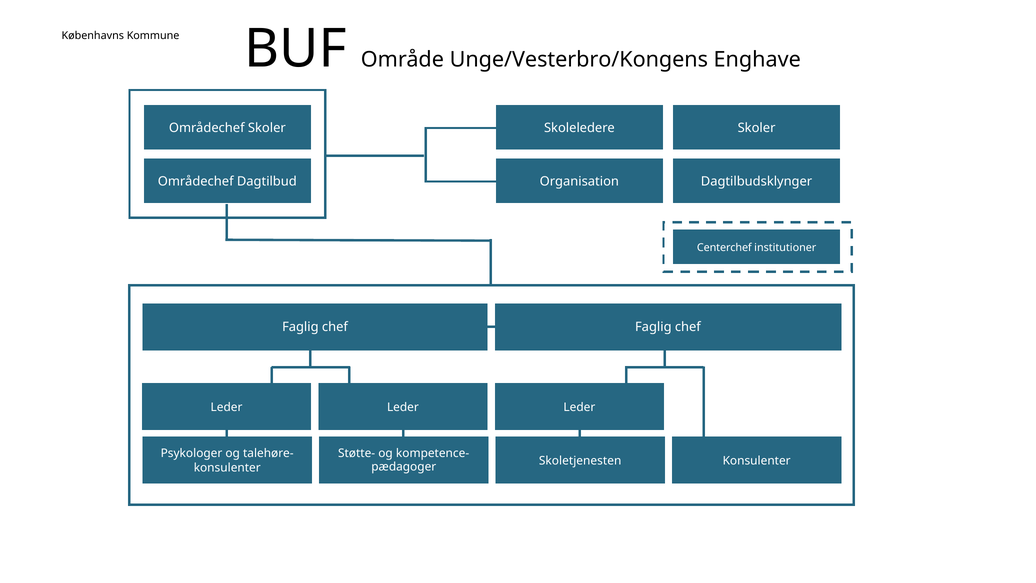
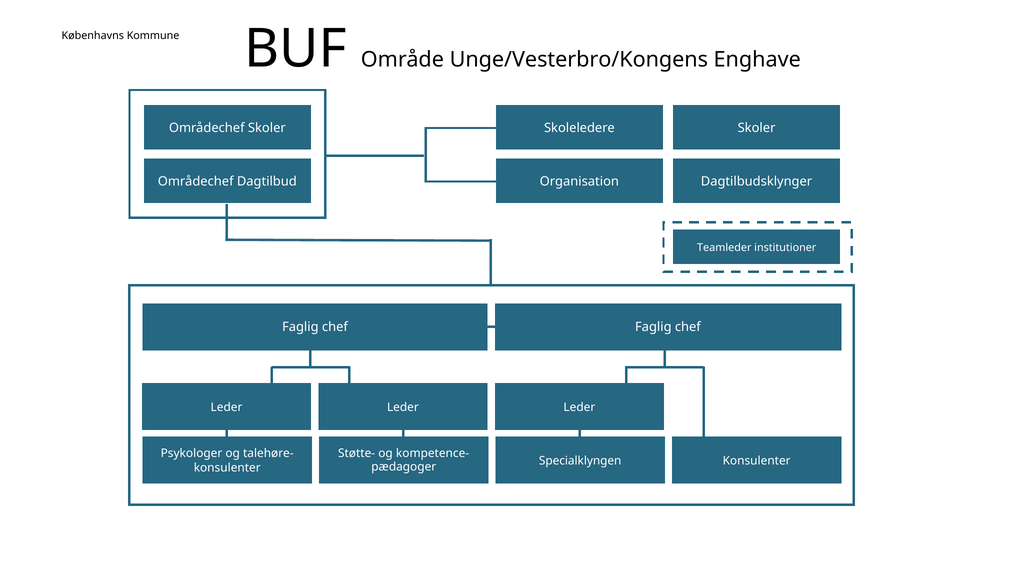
Centerchef: Centerchef -> Teamleder
Skoletjenesten: Skoletjenesten -> Specialklyngen
